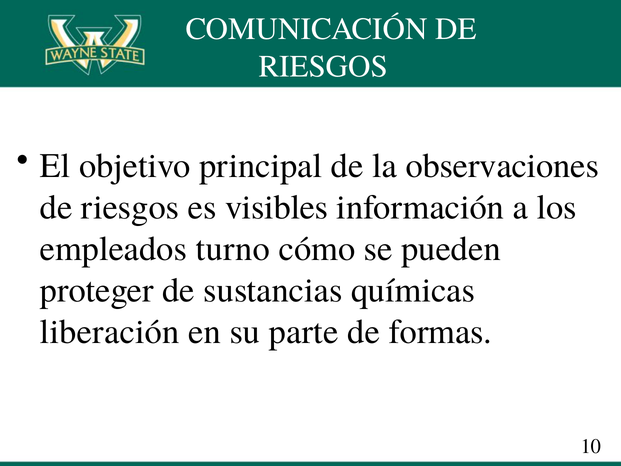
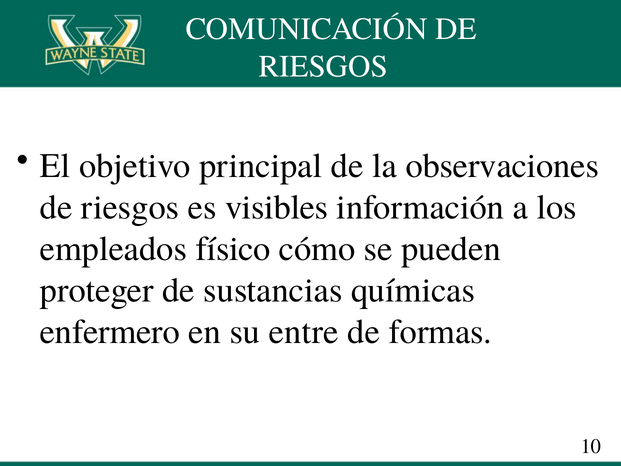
turno: turno -> físico
liberación: liberación -> enfermero
parte: parte -> entre
